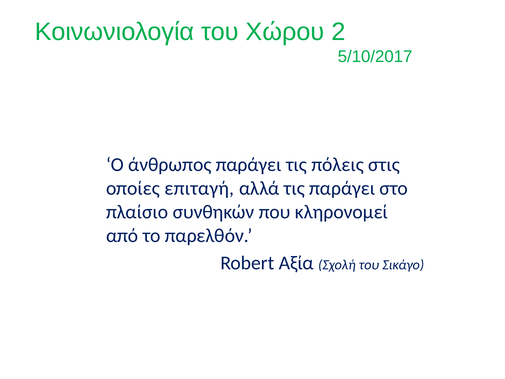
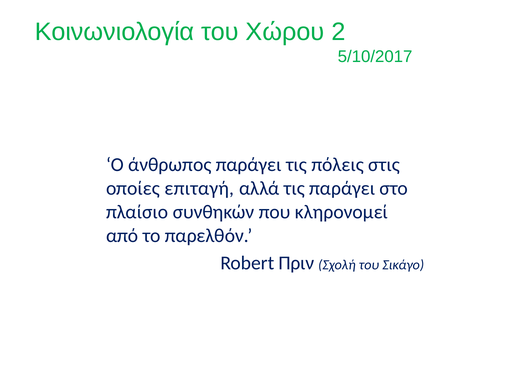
Αξία: Αξία -> Πριν
